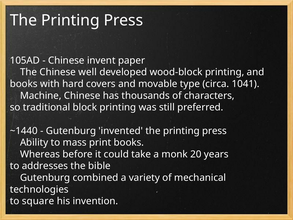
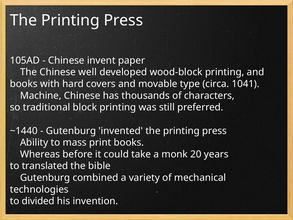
addresses: addresses -> translated
square: square -> divided
